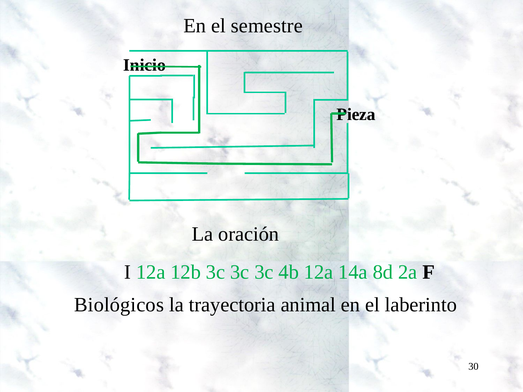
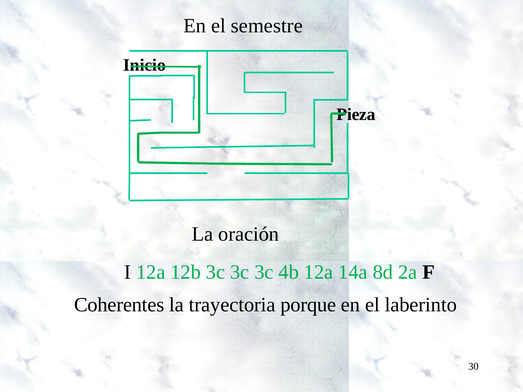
Biológicos: Biológicos -> Coherentes
animal: animal -> porque
